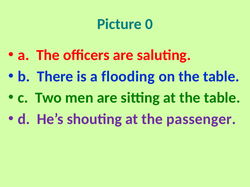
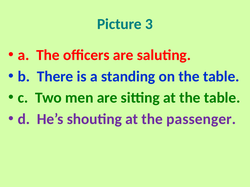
0: 0 -> 3
flooding: flooding -> standing
